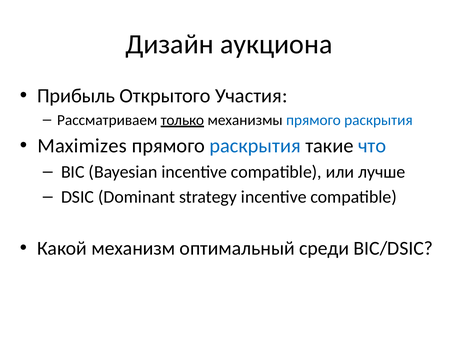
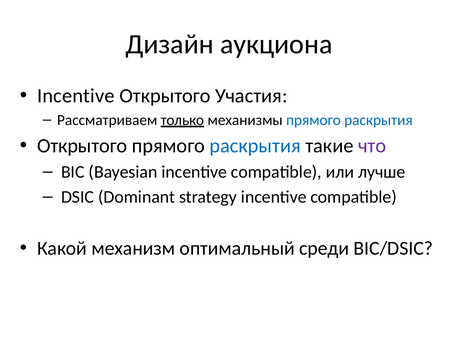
Прибыль at (76, 96): Прибыль -> Incentive
Maximizes at (82, 146): Maximizes -> Открытого
что colour: blue -> purple
